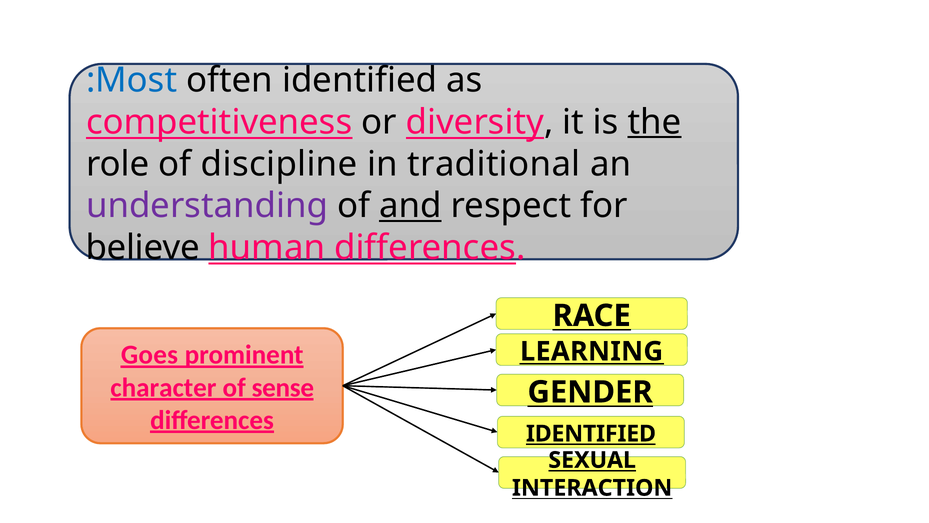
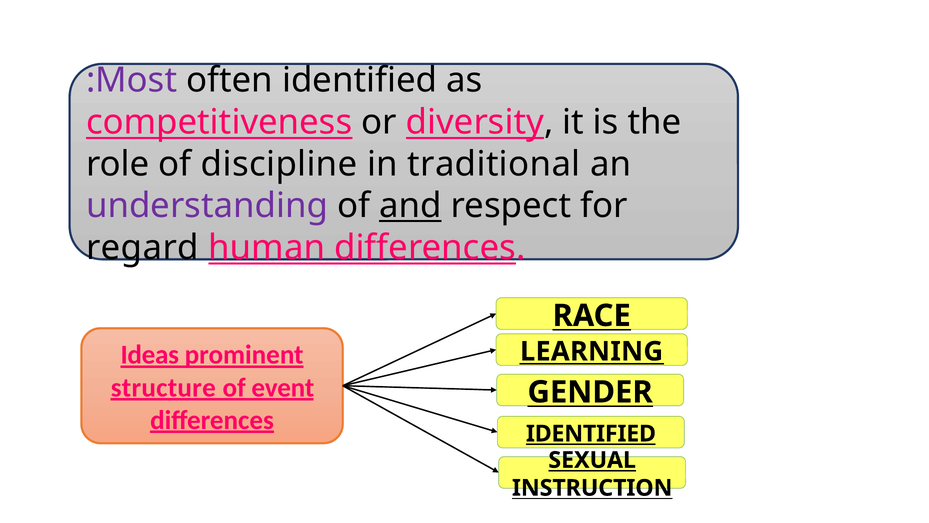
:Most colour: blue -> purple
the underline: present -> none
believe: believe -> regard
Goes: Goes -> Ideas
character: character -> structure
sense: sense -> event
INTERACTION: INTERACTION -> INSTRUCTION
